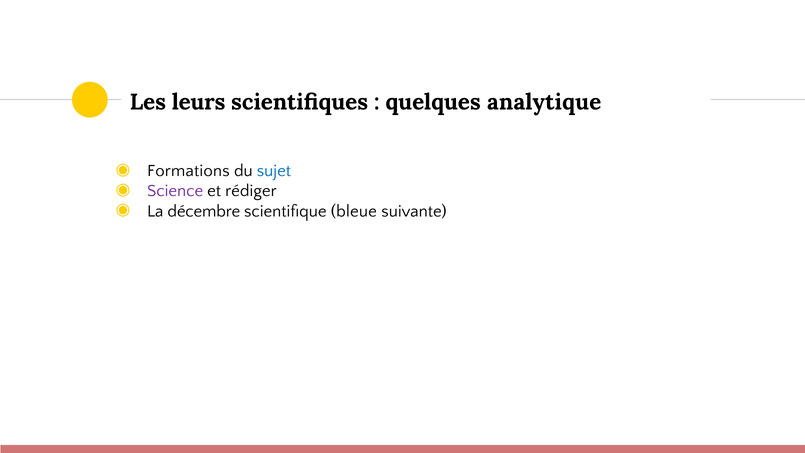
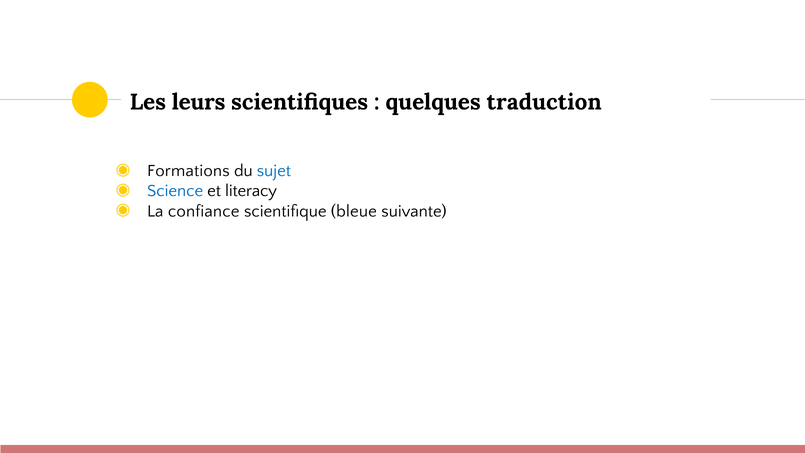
analytique: analytique -> traduction
Science colour: purple -> blue
rédiger: rédiger -> literacy
décembre: décembre -> confiance
